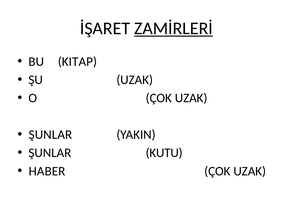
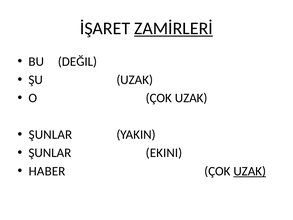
KITAP: KITAP -> DEĞIL
KUTU: KUTU -> EKINI
UZAK at (250, 171) underline: none -> present
